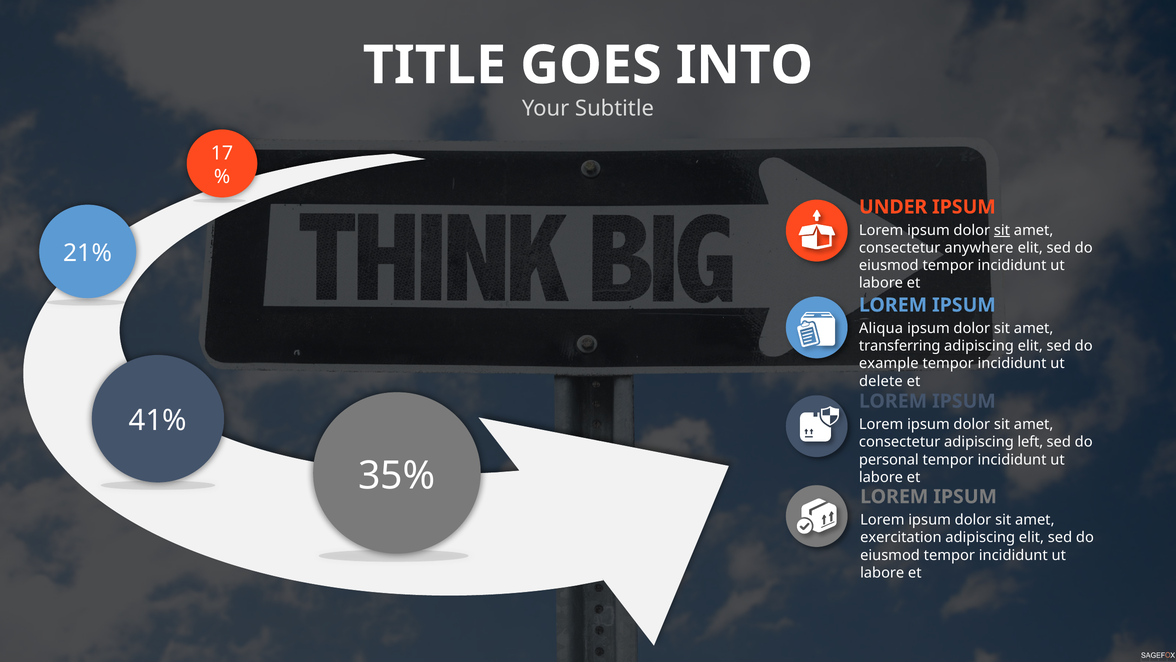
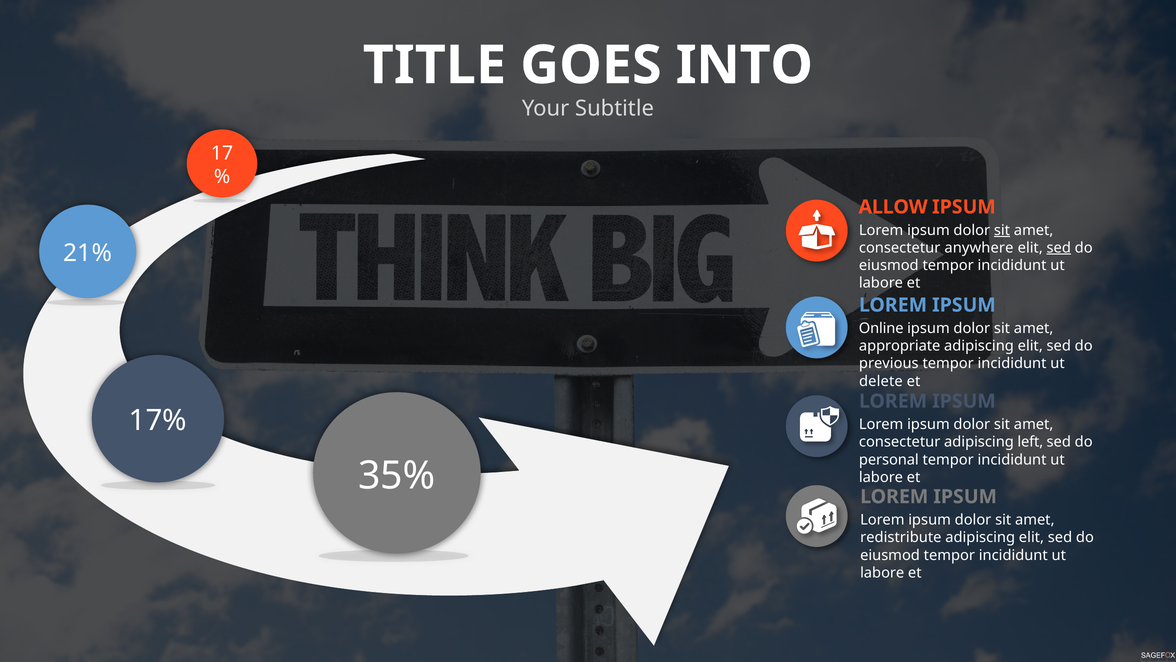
UNDER: UNDER -> ALLOW
sed at (1059, 248) underline: none -> present
Aliqua: Aliqua -> Online
transferring: transferring -> appropriate
example: example -> previous
41%: 41% -> 17%
exercitation: exercitation -> redistribute
